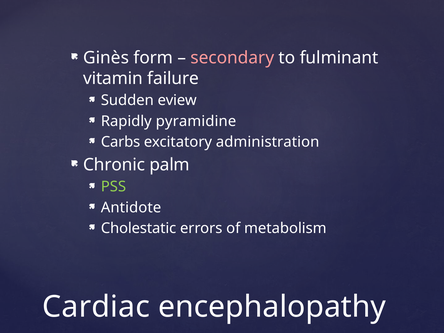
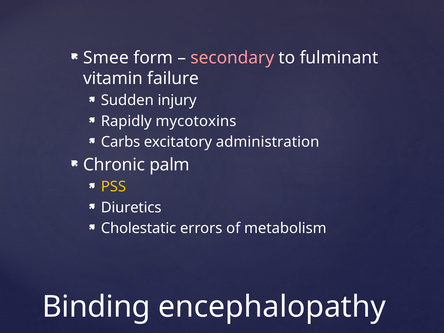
Ginès: Ginès -> Smee
eview: eview -> injury
pyramidine: pyramidine -> mycotoxins
PSS colour: light green -> yellow
Antidote: Antidote -> Diuretics
Cardiac: Cardiac -> Binding
